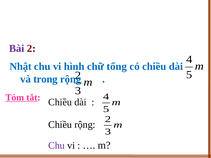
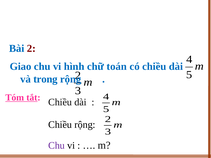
Bài colour: purple -> blue
Nhật: Nhật -> Giao
tổng: tổng -> toán
